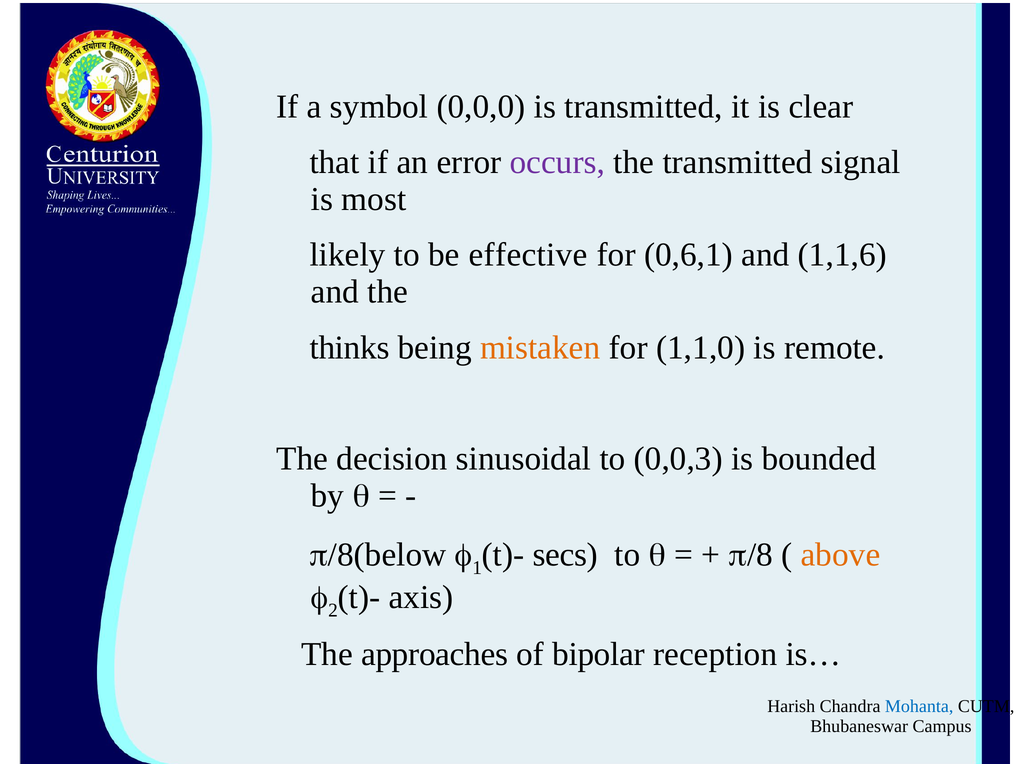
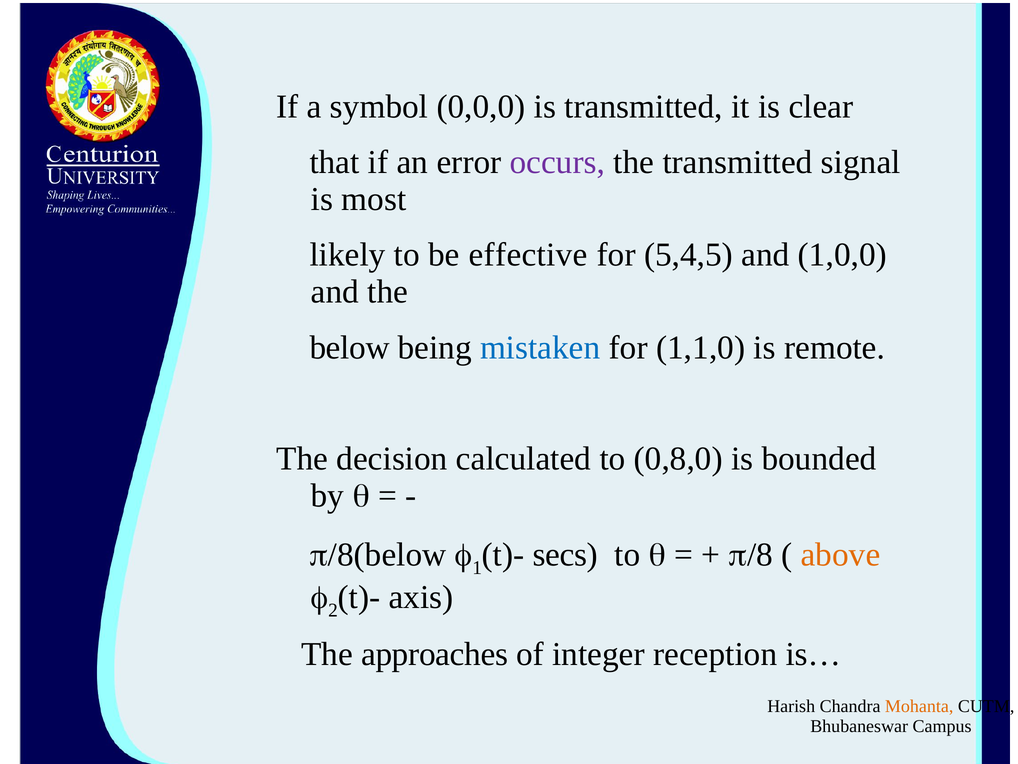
0,6,1: 0,6,1 -> 5,4,5
1,1,6: 1,1,6 -> 1,0,0
thinks: thinks -> below
mistaken colour: orange -> blue
sinusoidal: sinusoidal -> calculated
0,0,3: 0,0,3 -> 0,8,0
bipolar: bipolar -> integer
Mohanta colour: blue -> orange
